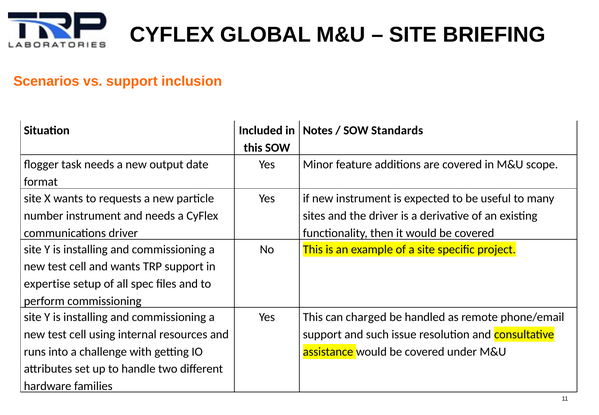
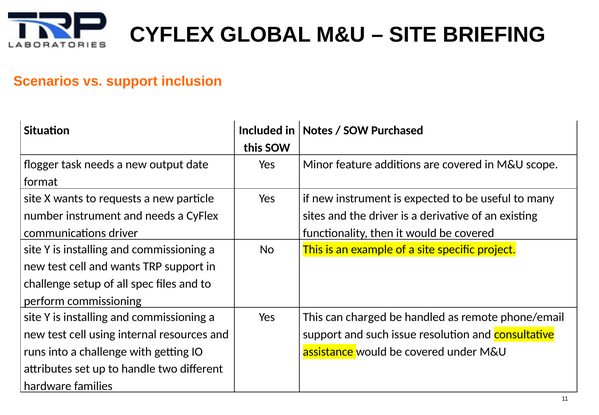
Standards: Standards -> Purchased
expertise at (47, 284): expertise -> challenge
